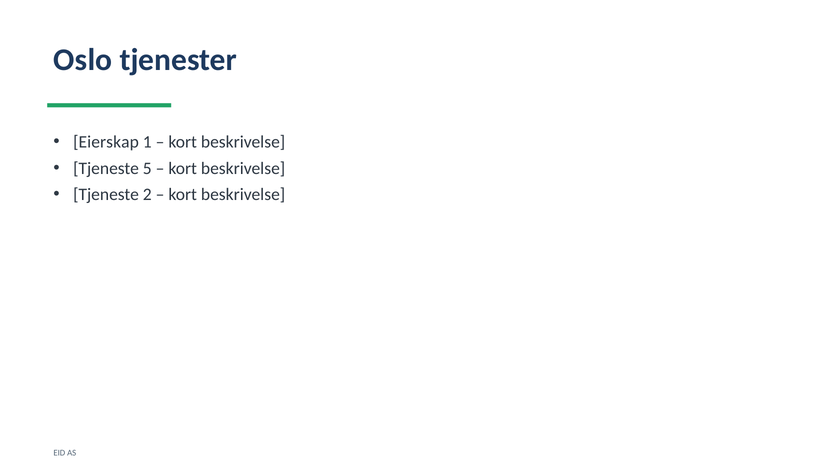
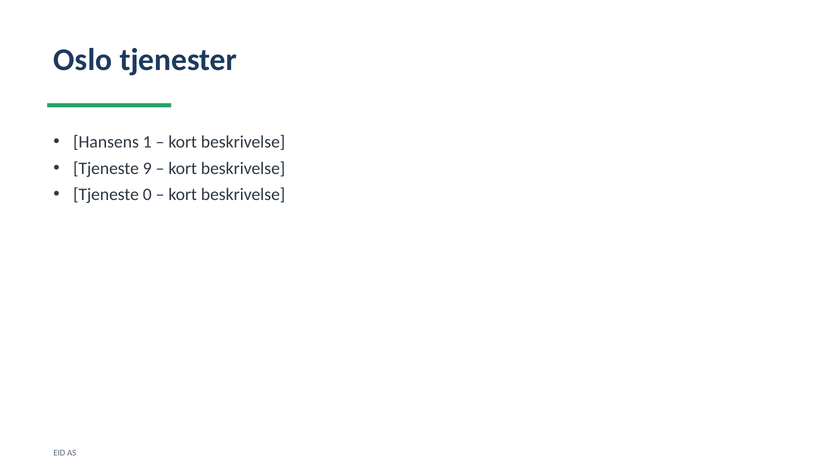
Eierskap: Eierskap -> Hansens
5: 5 -> 9
2: 2 -> 0
